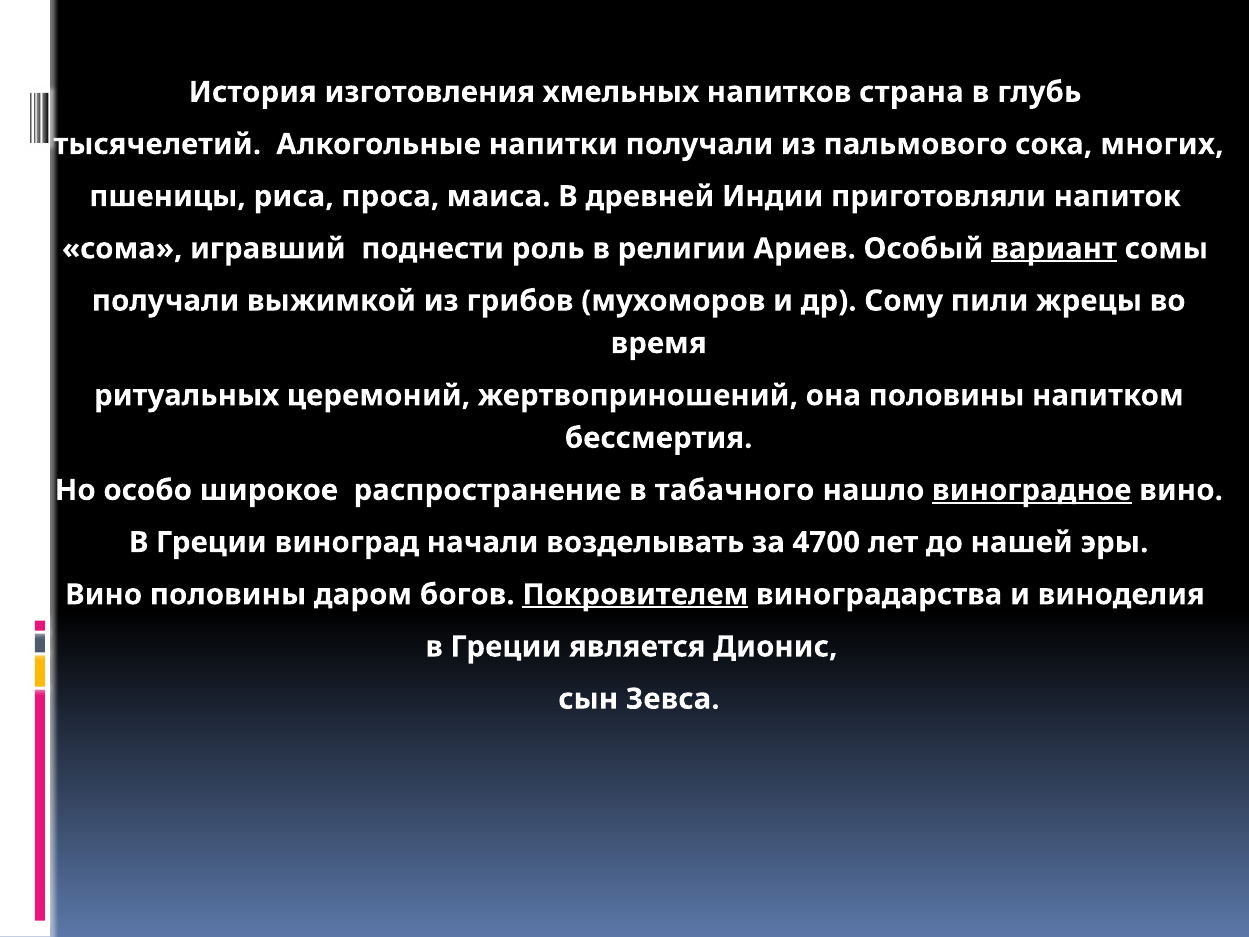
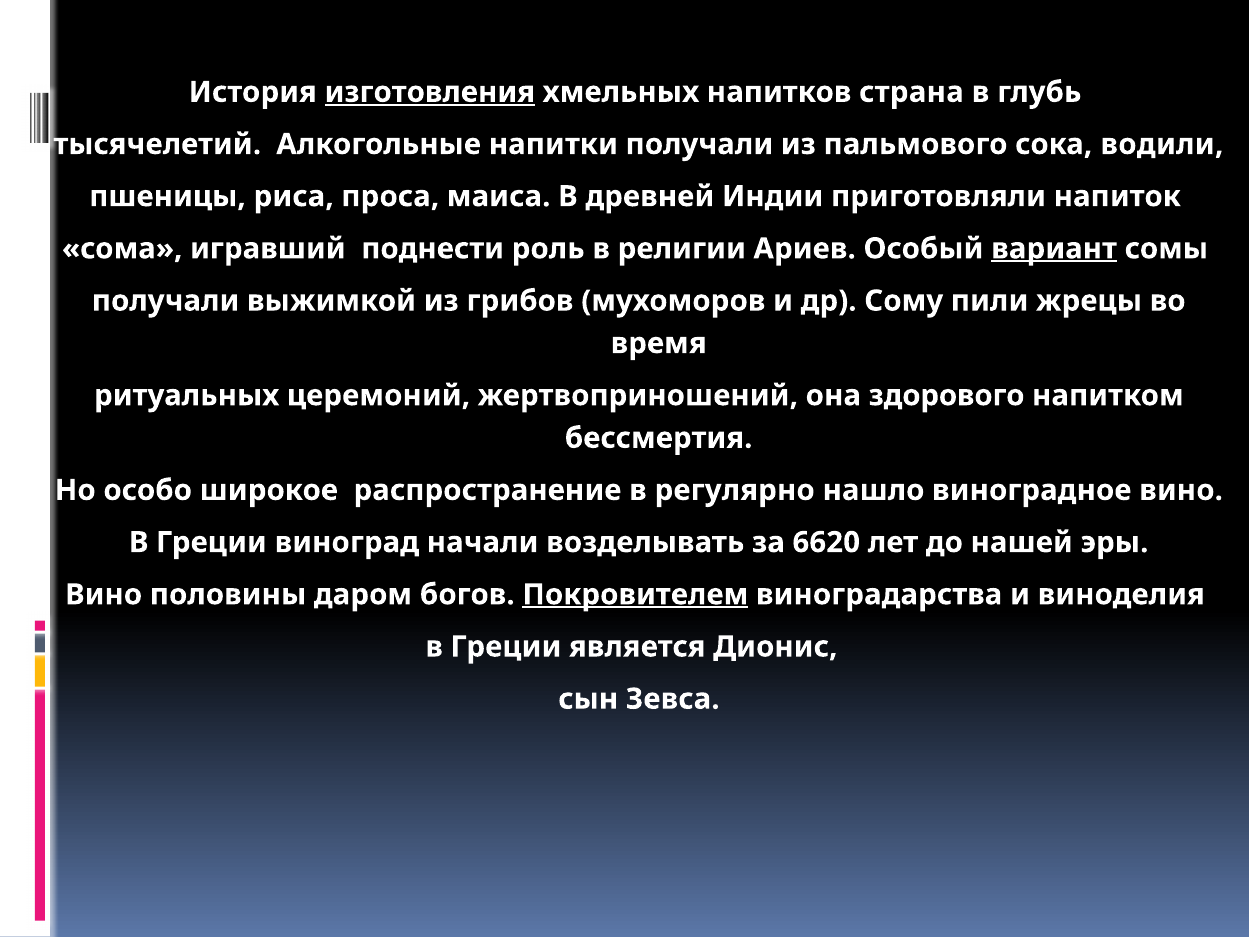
изготовления underline: none -> present
многих: многих -> водили
она половины: половины -> здорового
табачного: табачного -> регулярно
виноградное underline: present -> none
4700: 4700 -> 6620
